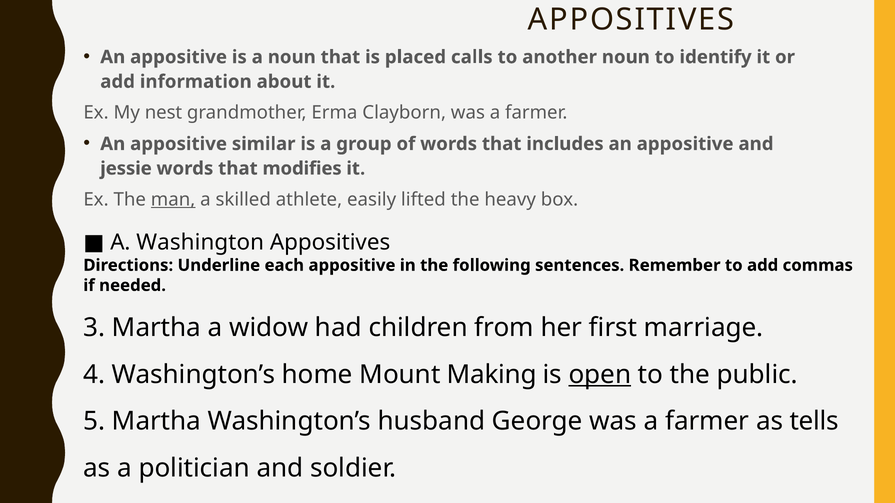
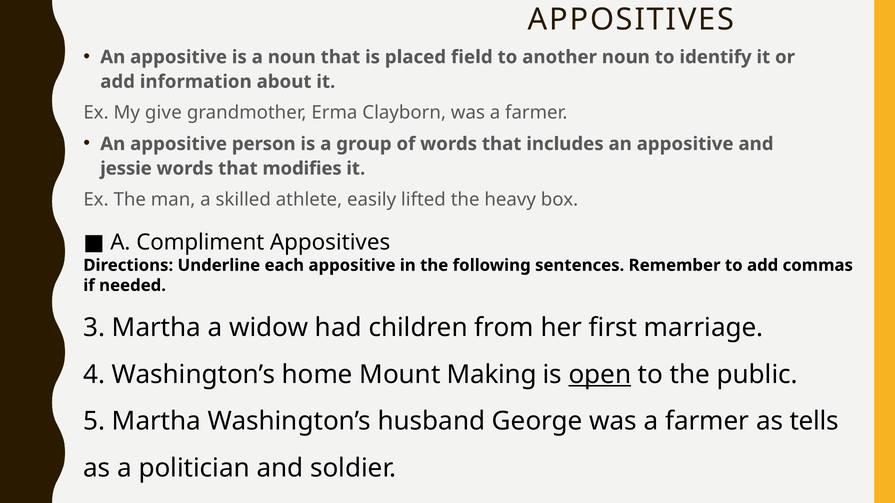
calls: calls -> field
nest: nest -> give
similar: similar -> person
man underline: present -> none
Washington: Washington -> Compliment
